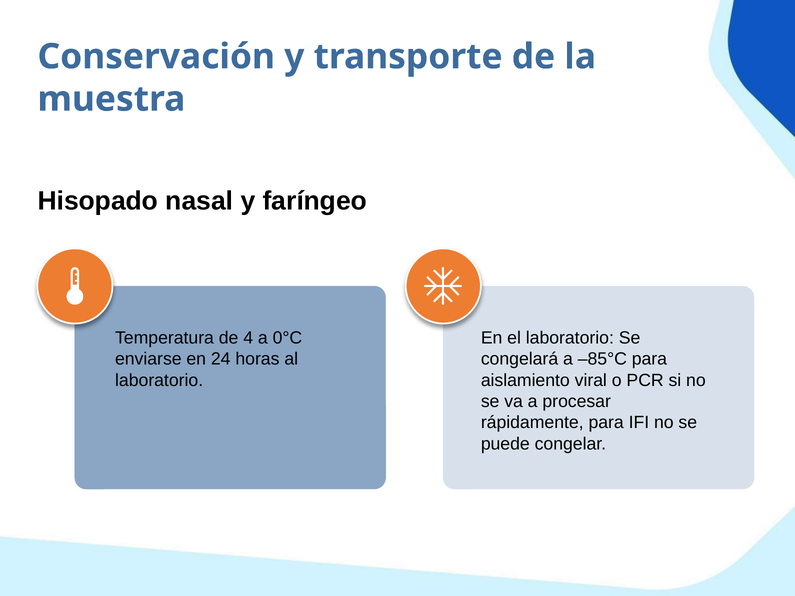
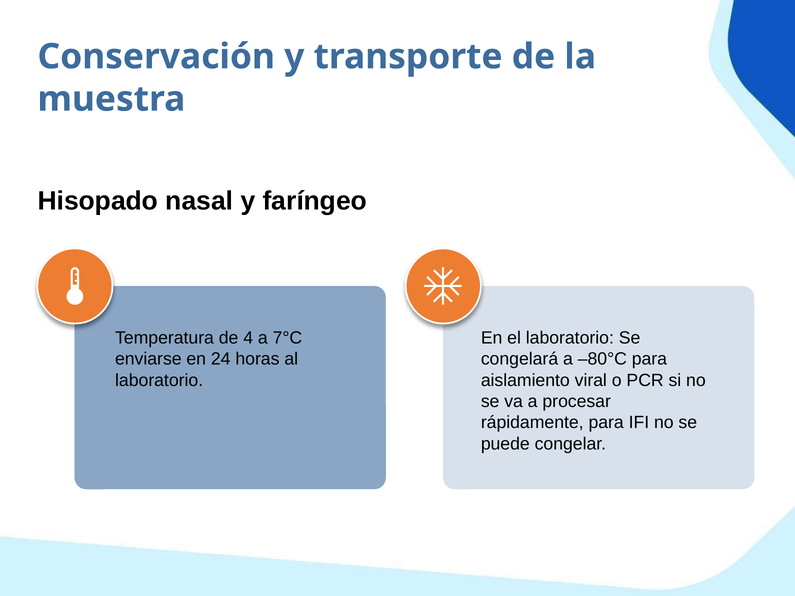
0°C: 0°C -> 7°C
–85°C: –85°C -> –80°C
